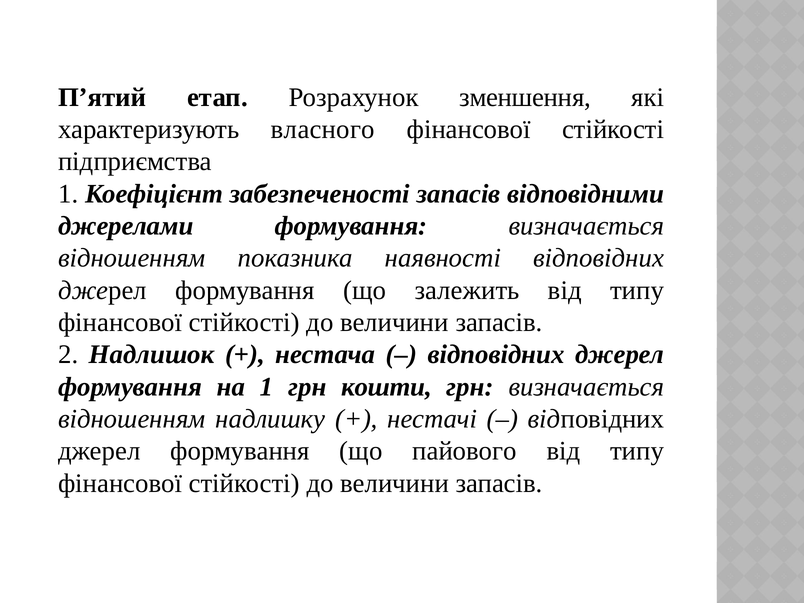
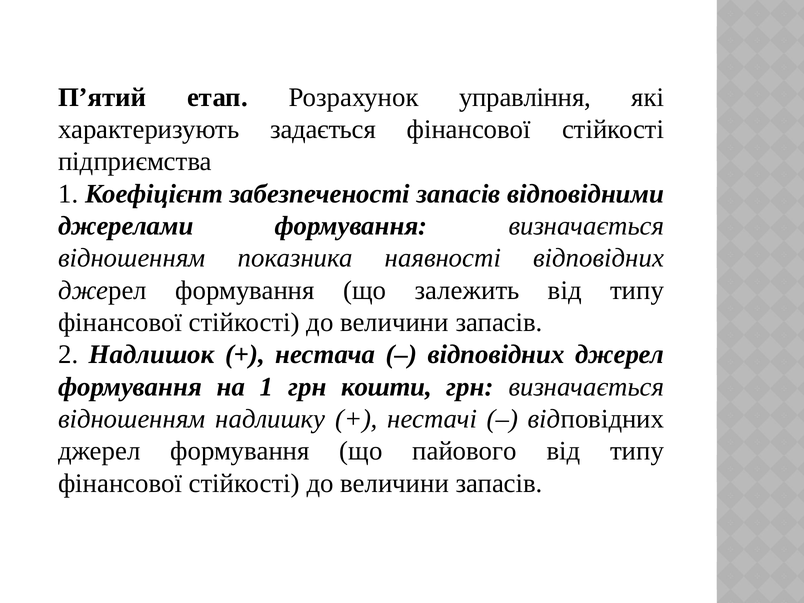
зменшення: зменшення -> управління
власного: власного -> задається
